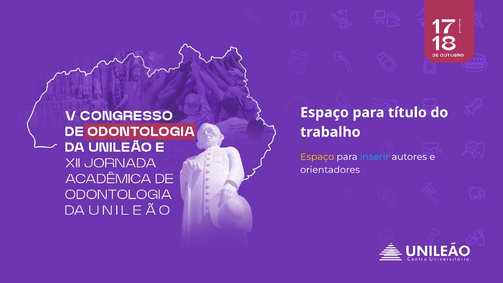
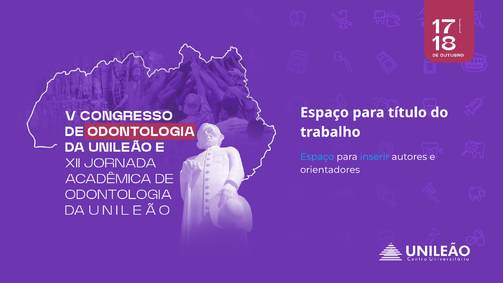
Espaço at (317, 157) colour: yellow -> light blue
